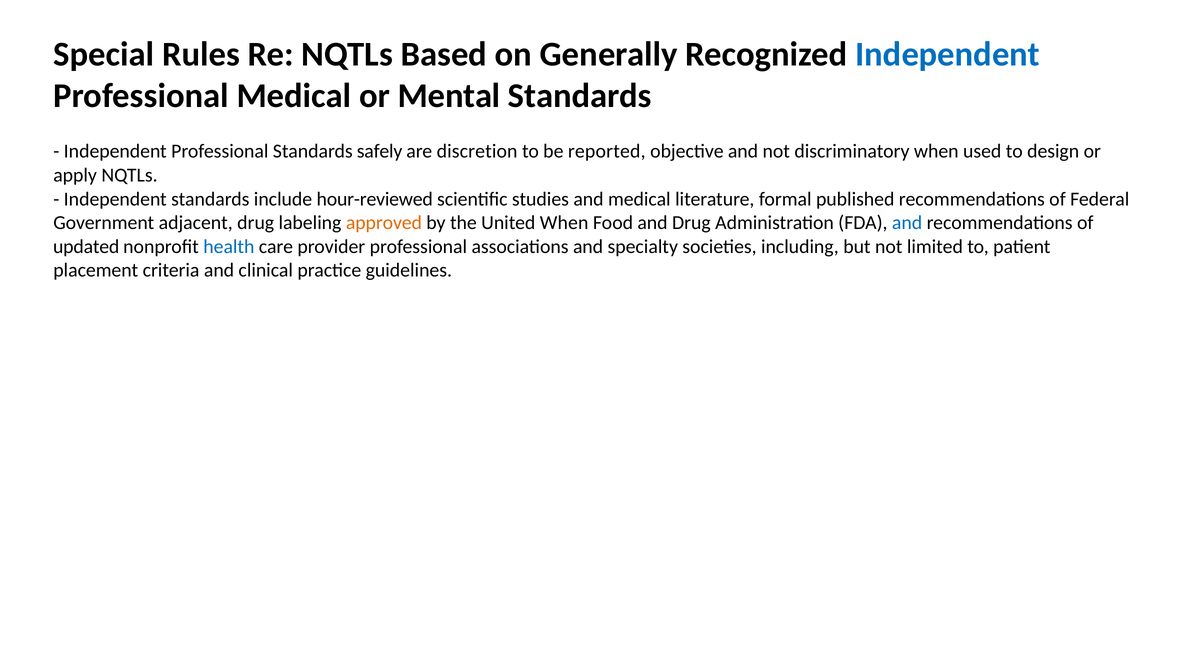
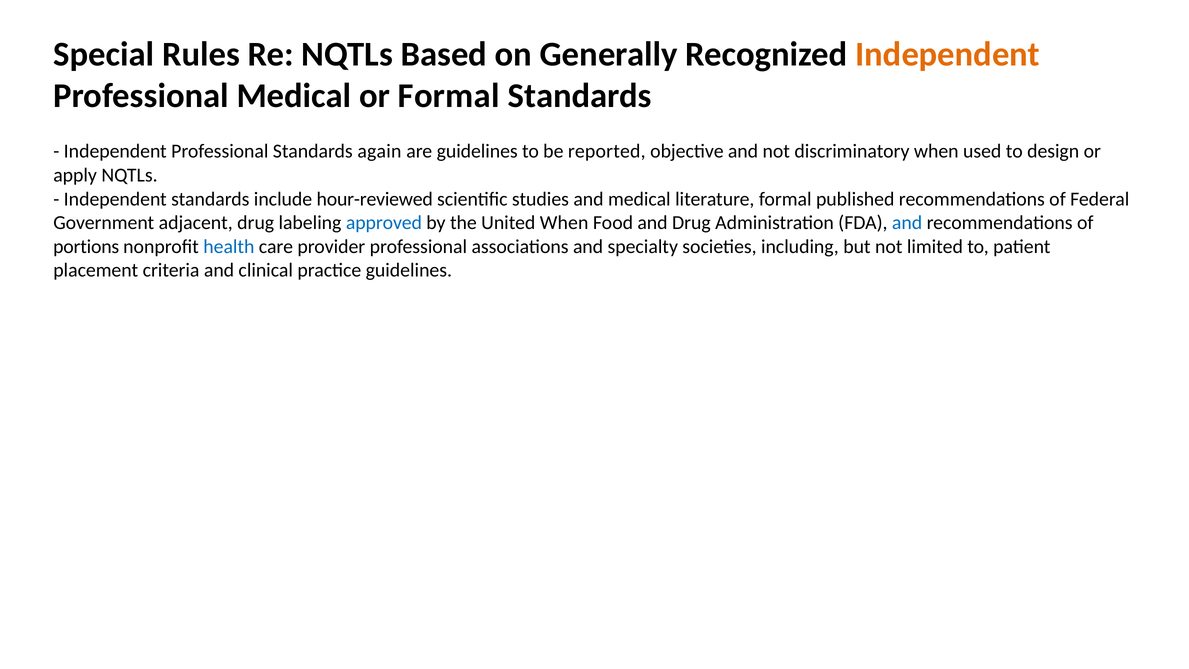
Independent at (948, 54) colour: blue -> orange
or Mental: Mental -> Formal
safely: safely -> again
are discretion: discretion -> guidelines
approved colour: orange -> blue
updated: updated -> portions
